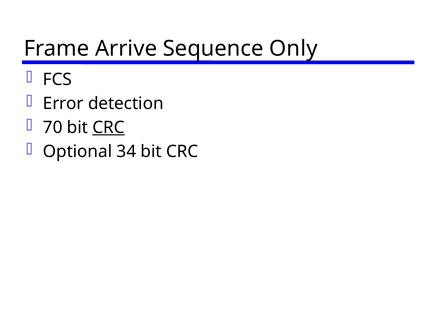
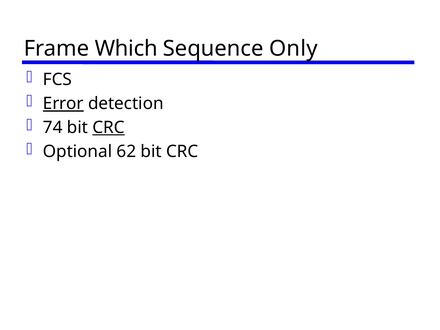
Arrive: Arrive -> Which
Error underline: none -> present
70: 70 -> 74
34: 34 -> 62
